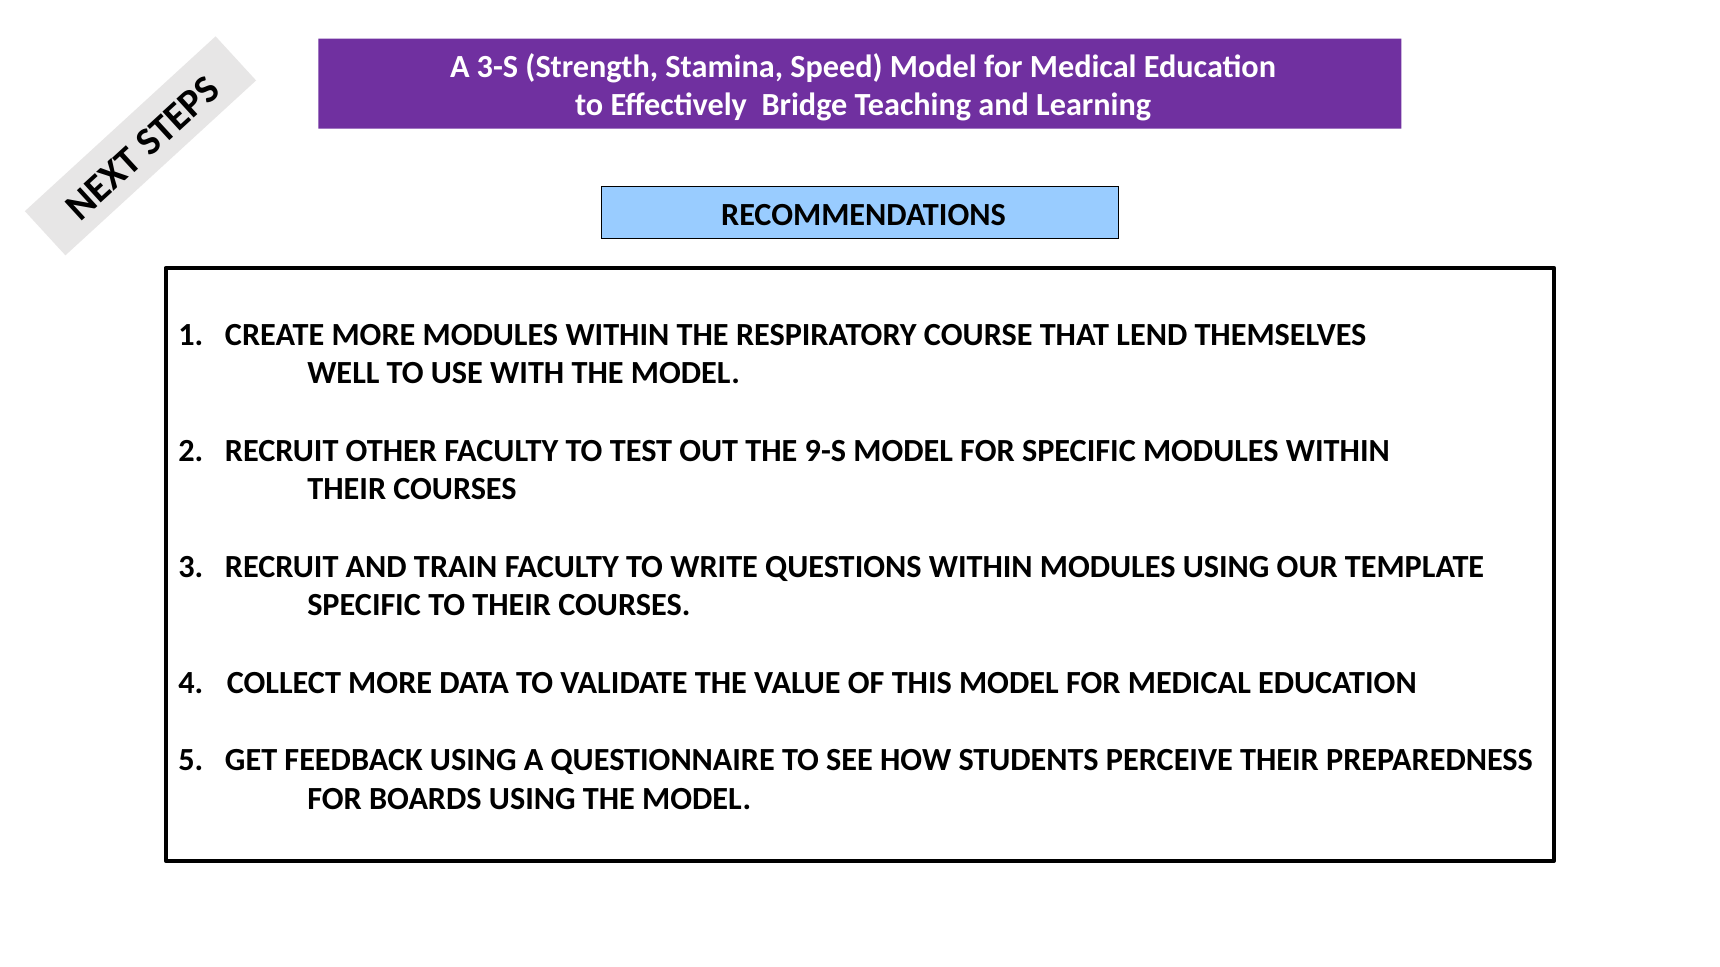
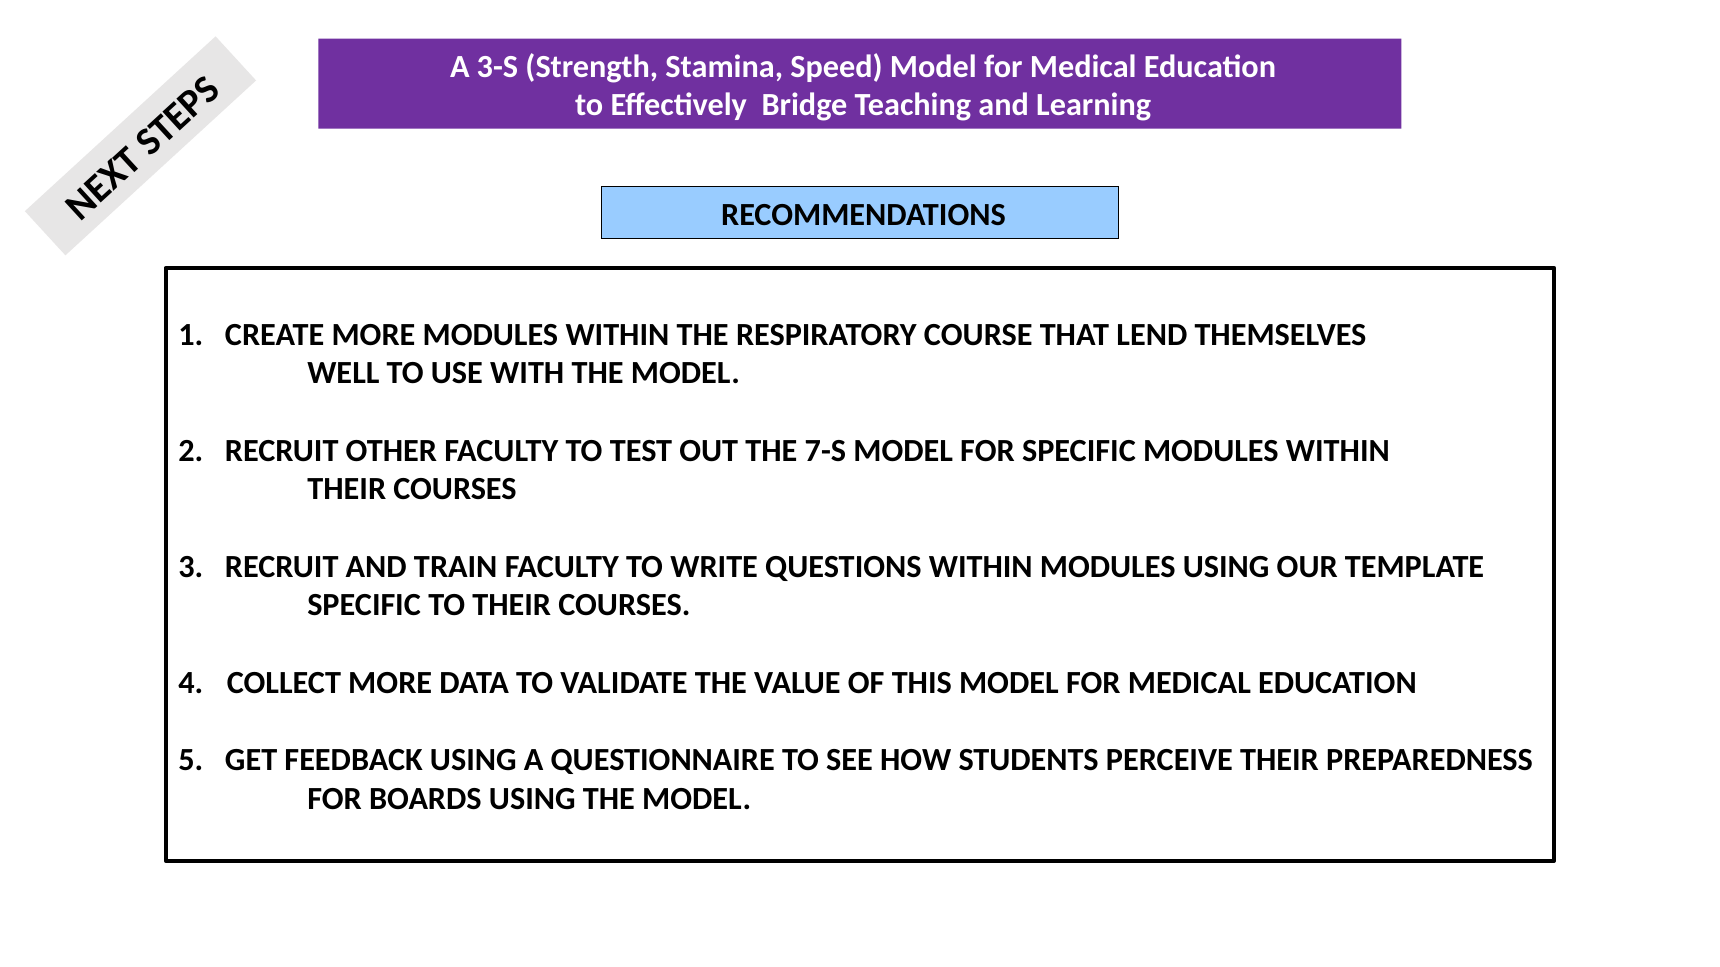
9-S: 9-S -> 7-S
